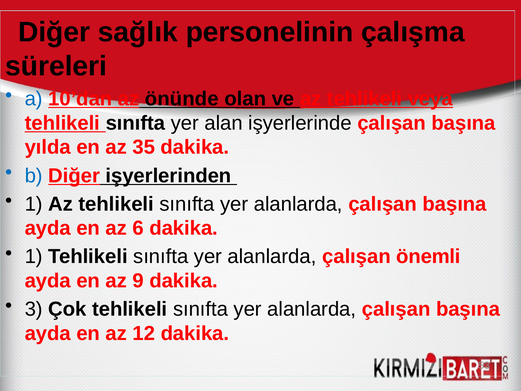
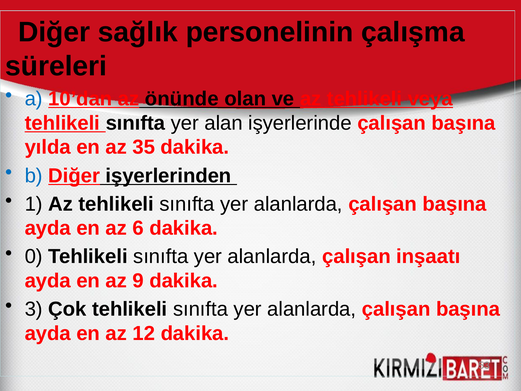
1 at (34, 256): 1 -> 0
önemli: önemli -> inşaatı
